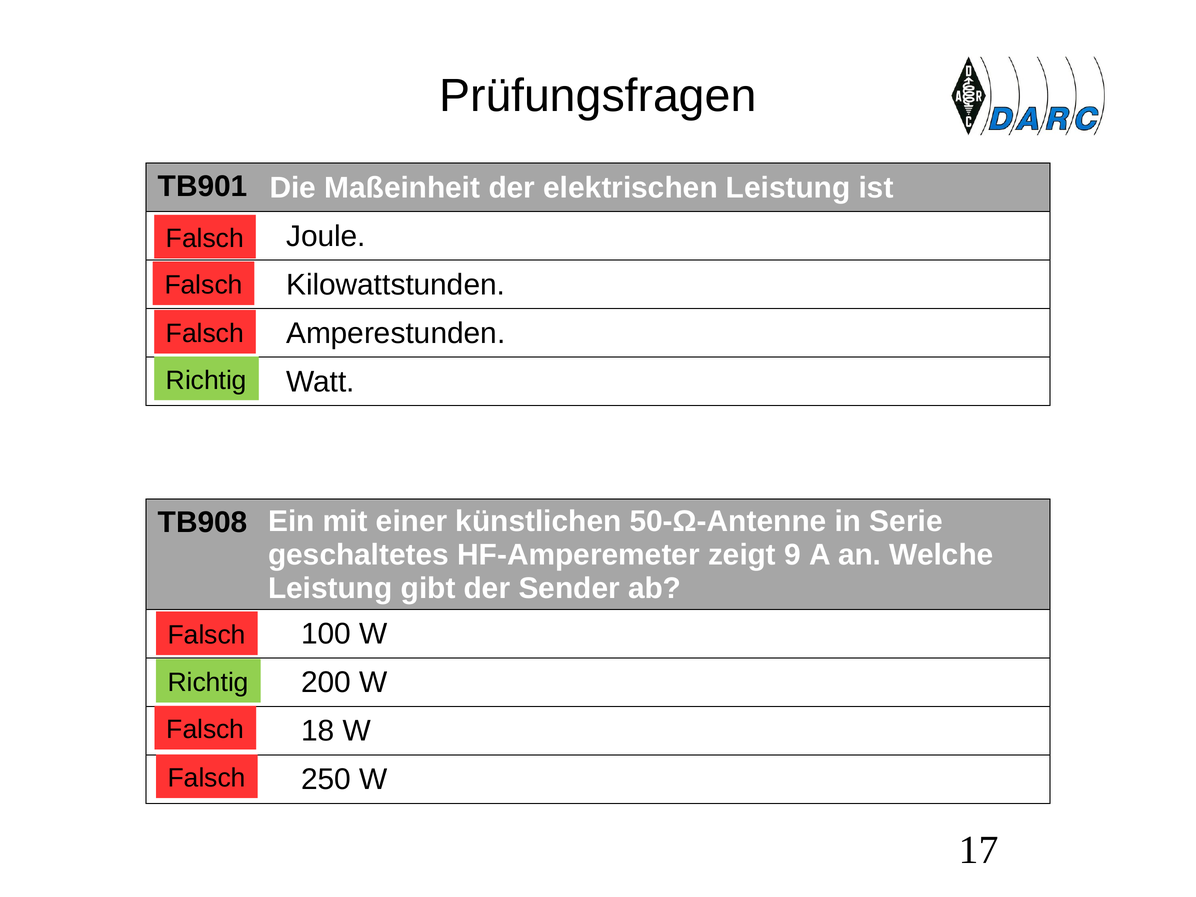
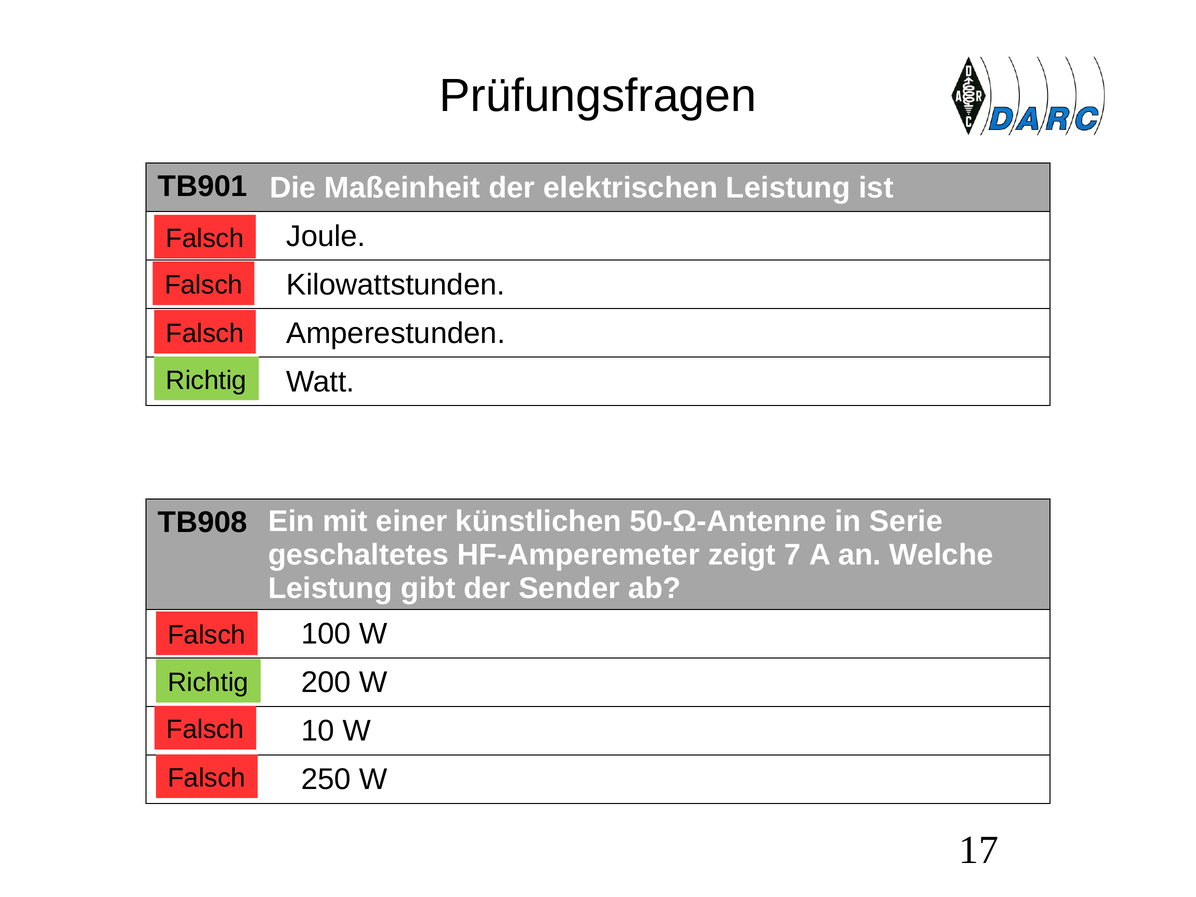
9: 9 -> 7
18: 18 -> 10
